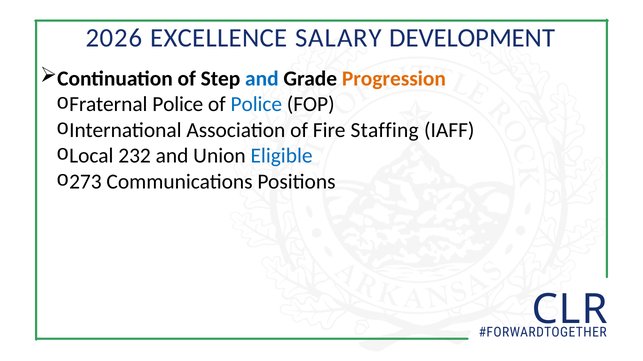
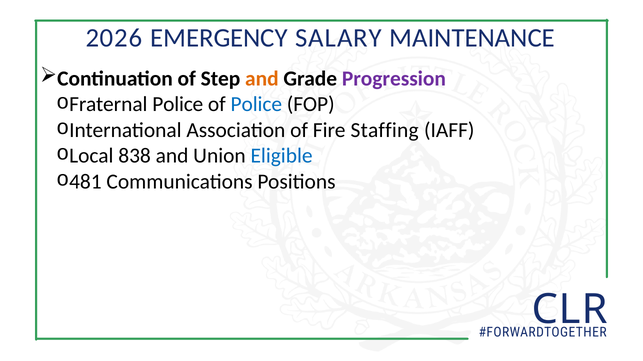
EXCELLENCE: EXCELLENCE -> EMERGENCY
DEVELOPMENT: DEVELOPMENT -> MAINTENANCE
and at (262, 79) colour: blue -> orange
Progression colour: orange -> purple
232: 232 -> 838
273: 273 -> 481
